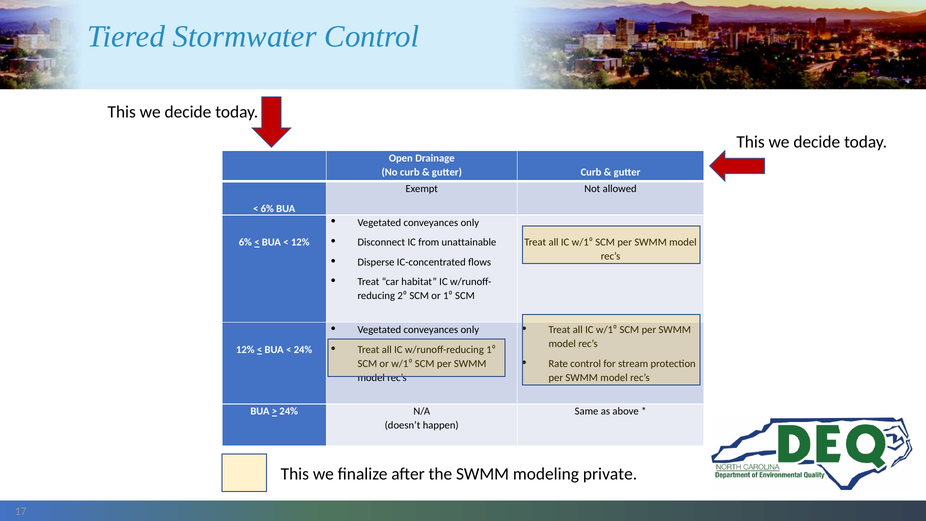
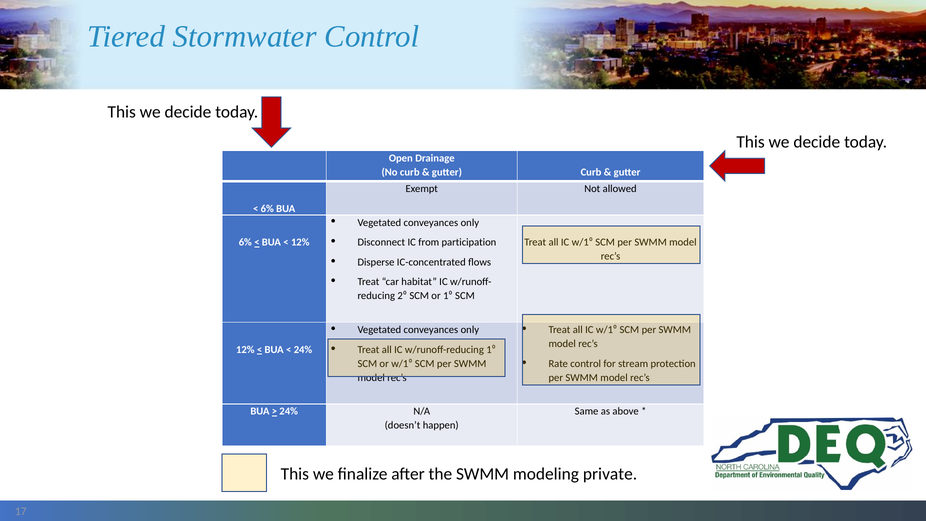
unattainable: unattainable -> participation
